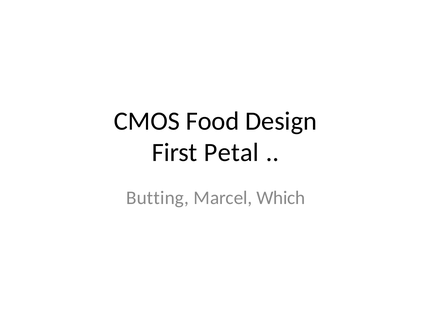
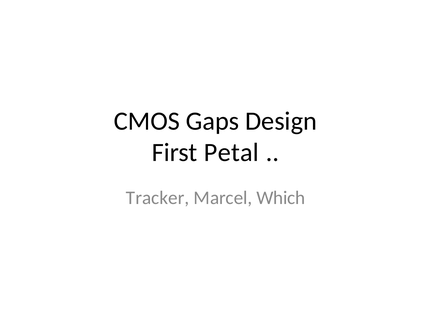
Food: Food -> Gaps
Butting: Butting -> Tracker
